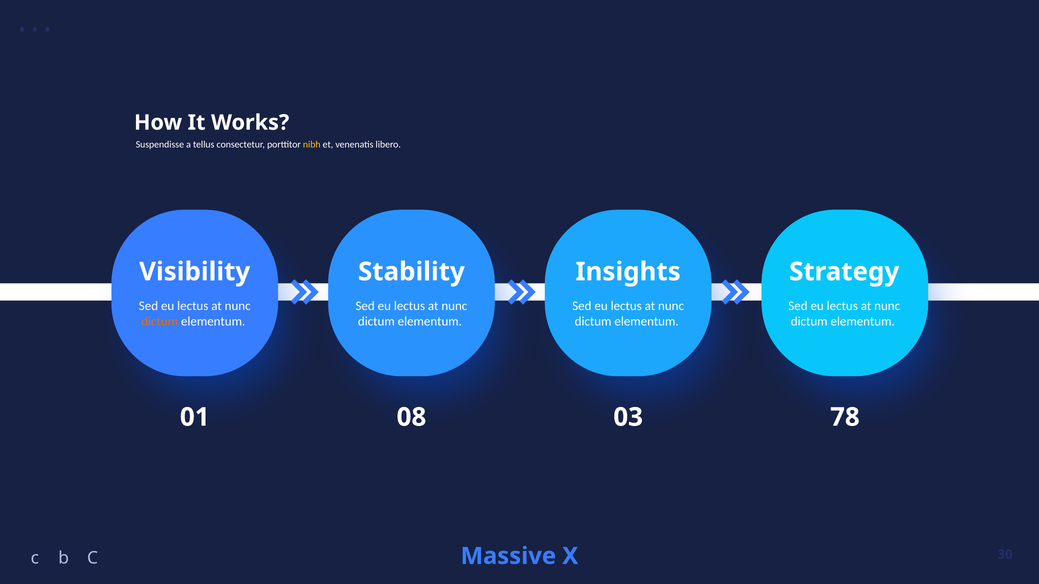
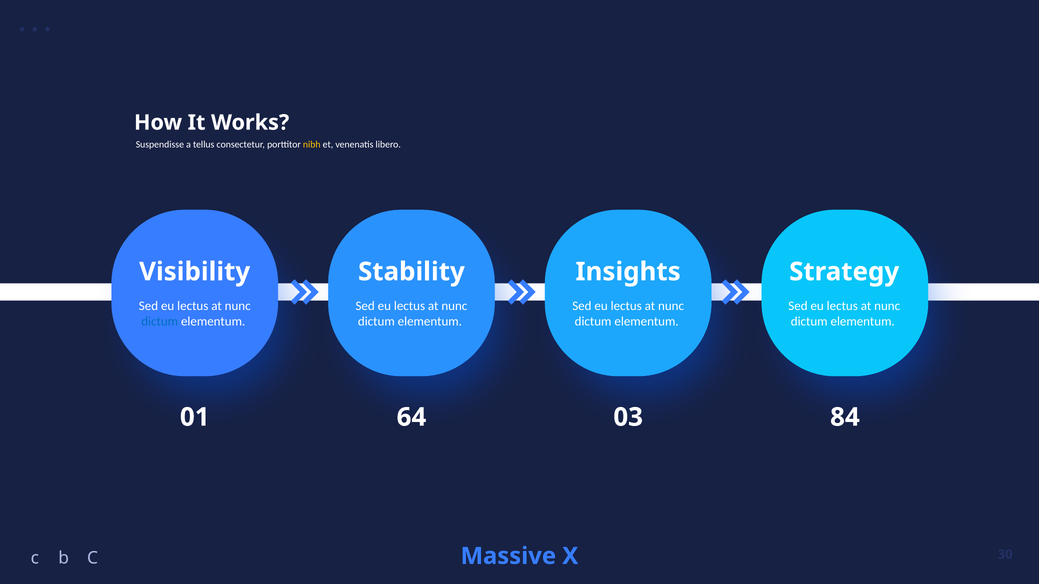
dictum at (160, 322) colour: orange -> blue
08: 08 -> 64
78: 78 -> 84
